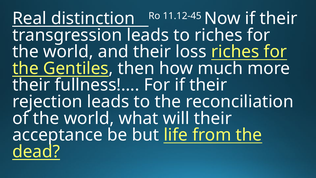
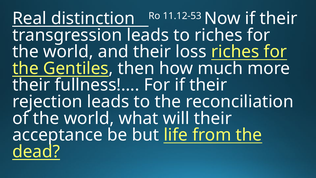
11.12-45: 11.12-45 -> 11.12-53
